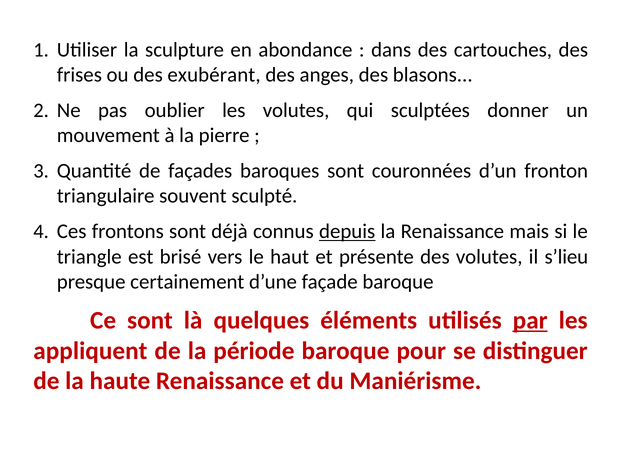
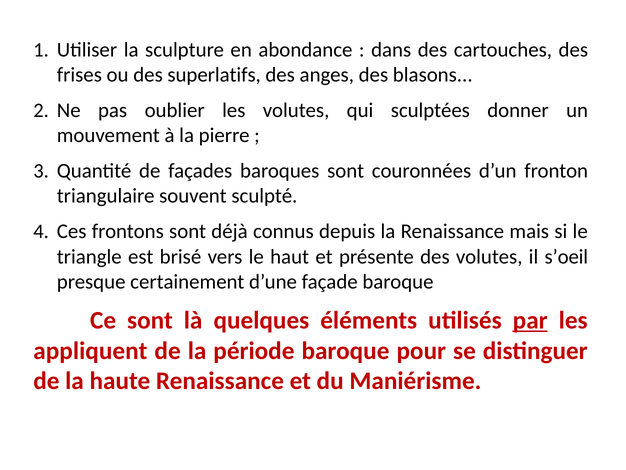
exubérant: exubérant -> superlatifs
depuis underline: present -> none
s’lieu: s’lieu -> s’oeil
